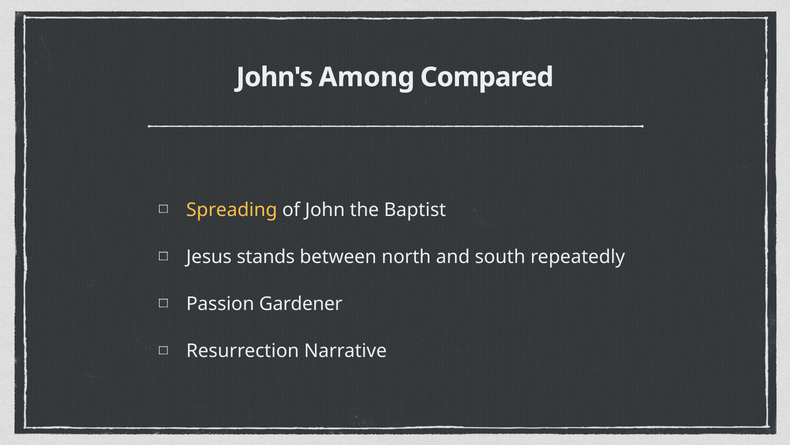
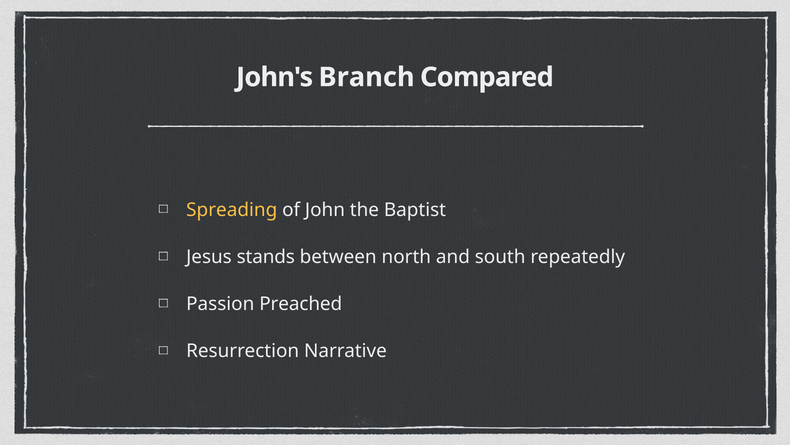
Among: Among -> Branch
Gardener: Gardener -> Preached
